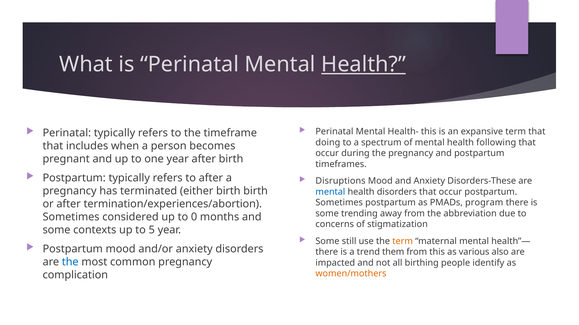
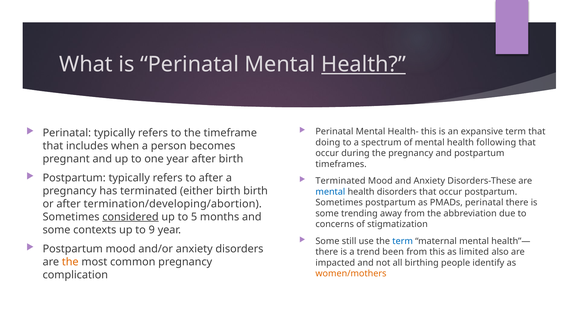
Disruptions at (341, 181): Disruptions -> Terminated
PMADs program: program -> perinatal
termination/experiences/abortion: termination/experiences/abortion -> termination/developing/abortion
considered underline: none -> present
0: 0 -> 5
5: 5 -> 9
term at (403, 242) colour: orange -> blue
them: them -> been
various: various -> limited
the at (70, 262) colour: blue -> orange
